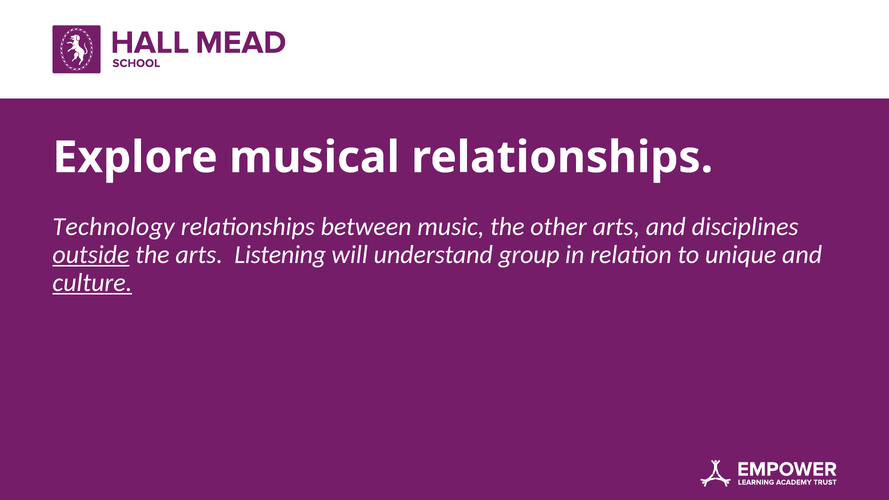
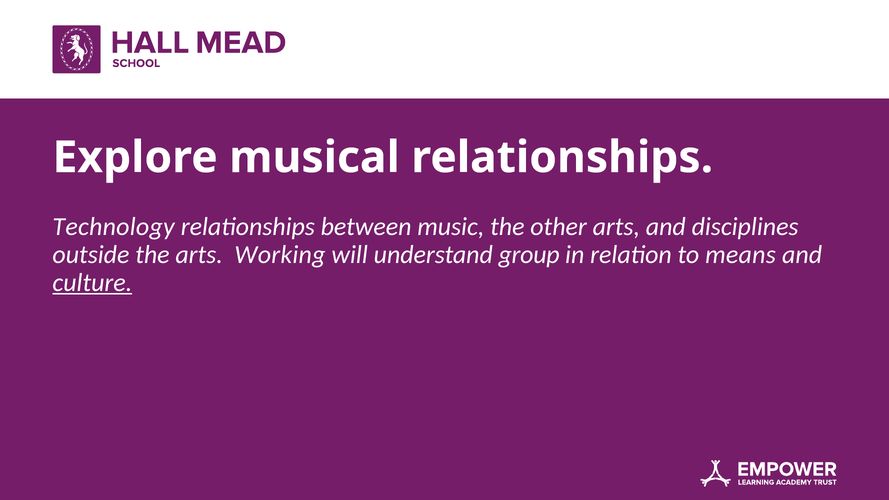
outside underline: present -> none
Listening: Listening -> Working
unique: unique -> means
